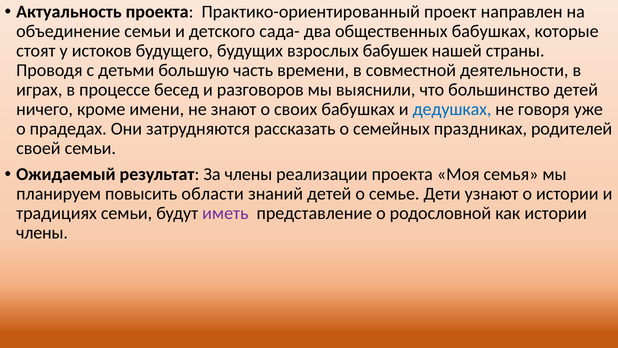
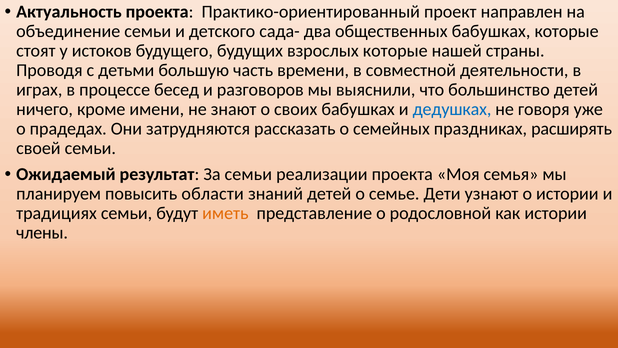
взрослых бабушек: бабушек -> которые
родителей: родителей -> расширять
За члены: члены -> семьи
иметь colour: purple -> orange
